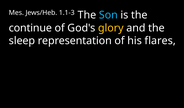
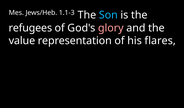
continue: continue -> refugees
glory colour: yellow -> pink
sleep: sleep -> value
